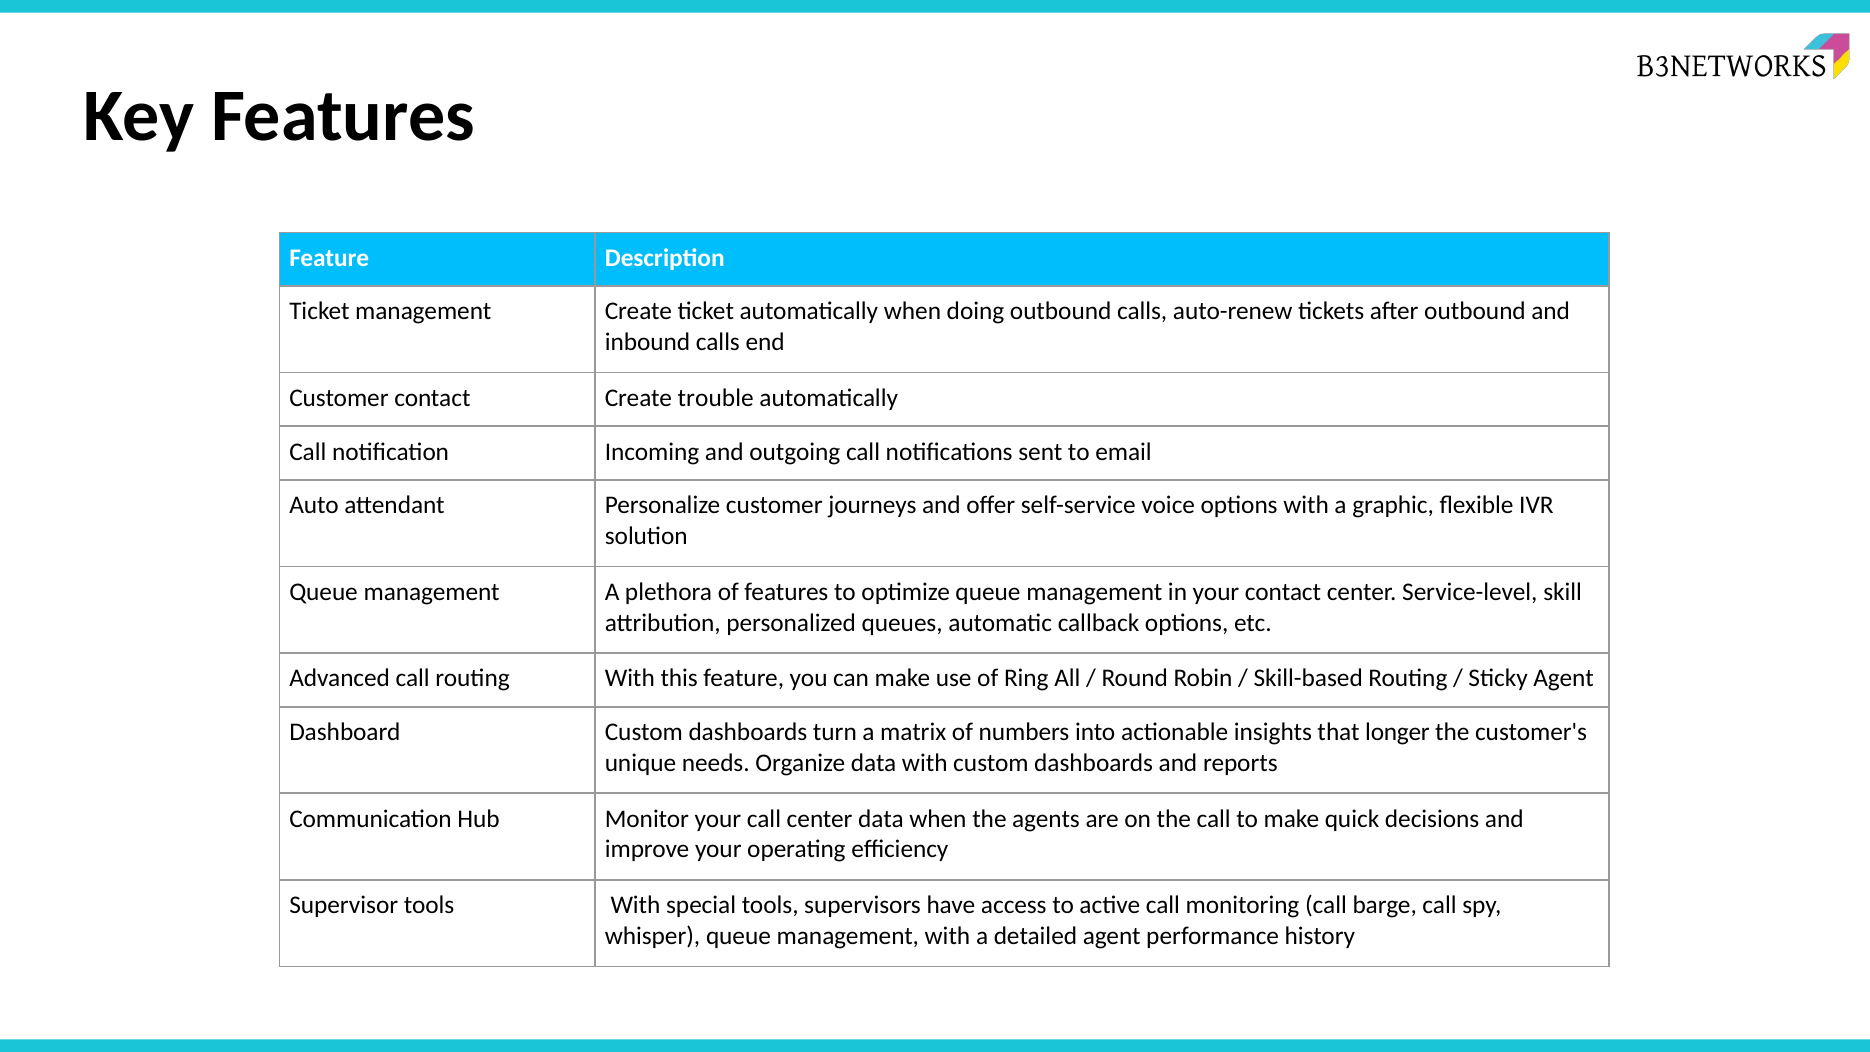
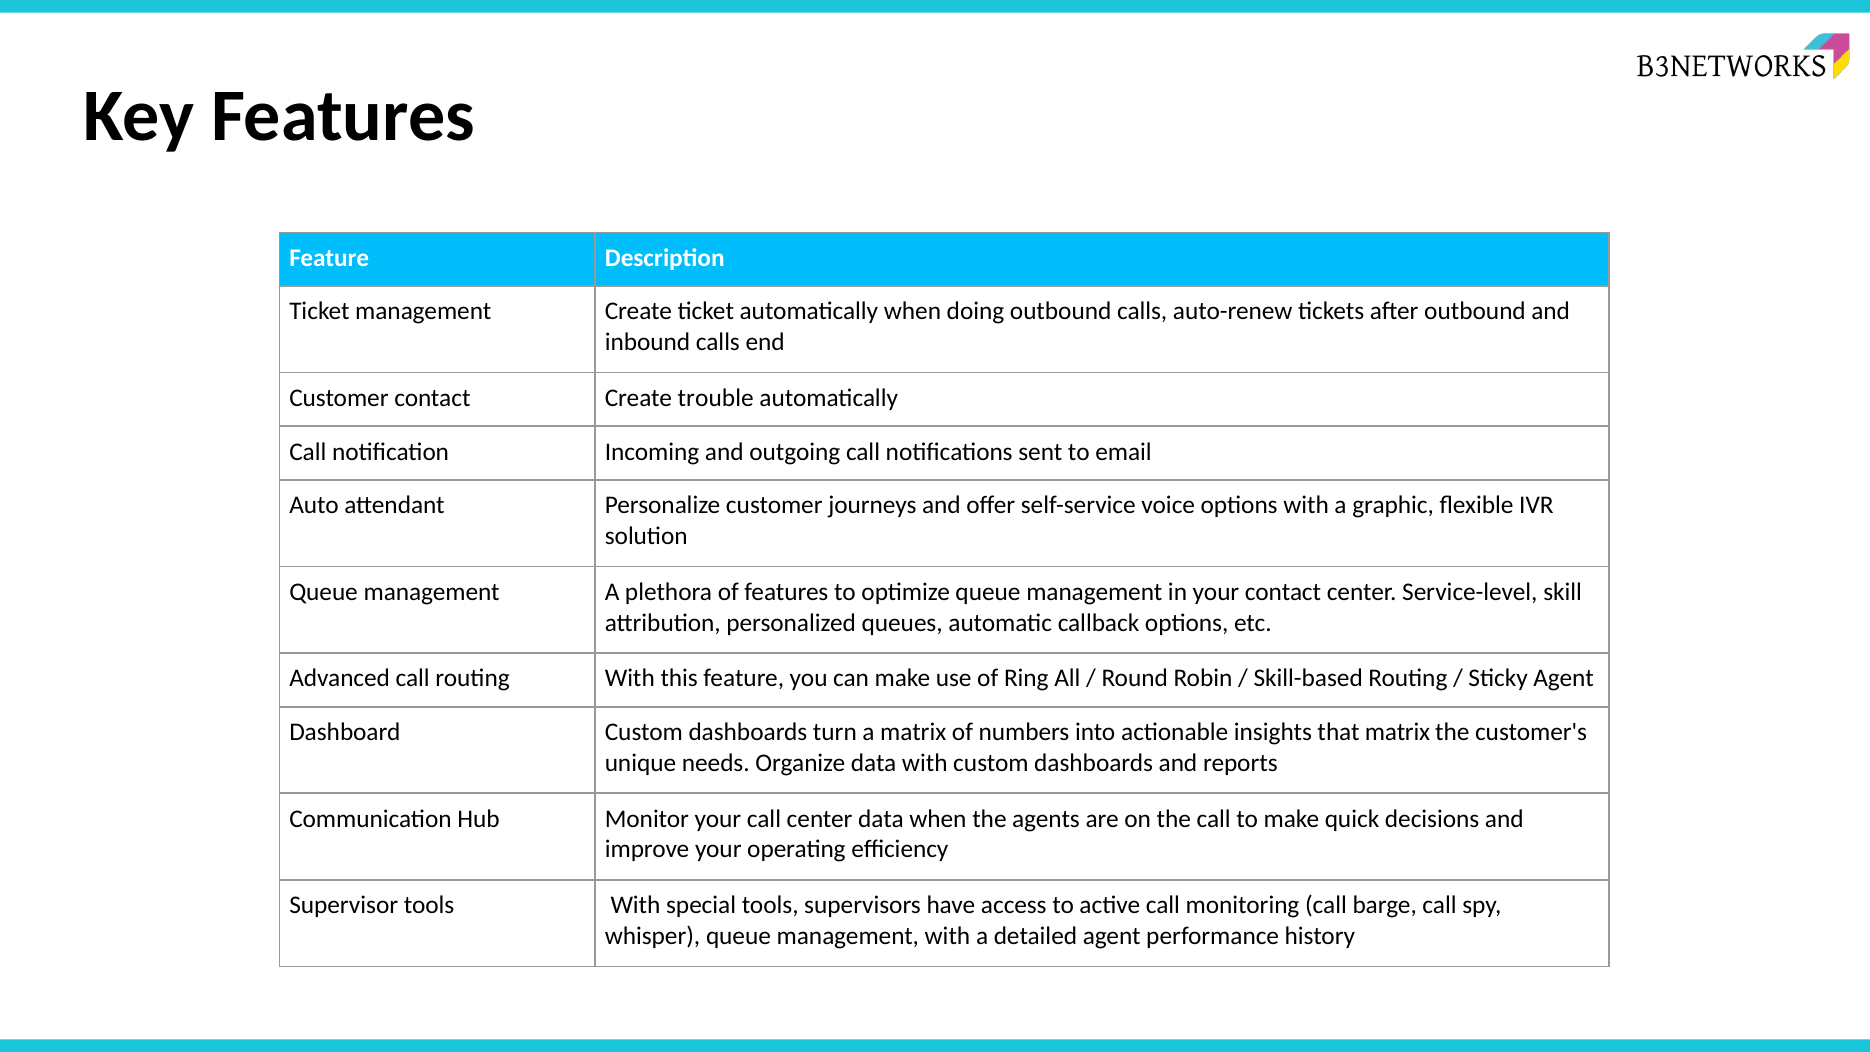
that longer: longer -> matrix
